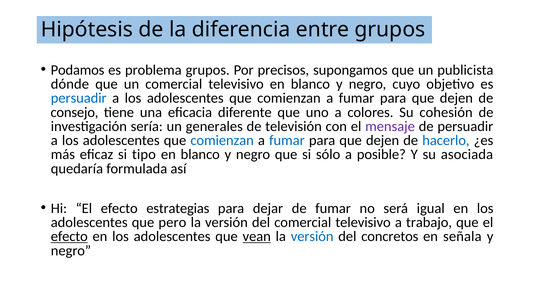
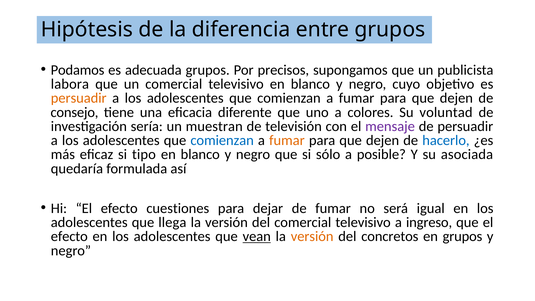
problema: problema -> adecuada
dónde: dónde -> labora
persuadir at (79, 98) colour: blue -> orange
cohesión: cohesión -> voluntad
generales: generales -> muestran
fumar at (287, 140) colour: blue -> orange
estrategias: estrategias -> cuestiones
pero: pero -> llega
trabajo: trabajo -> ingreso
efecto at (69, 236) underline: present -> none
versión at (312, 236) colour: blue -> orange
en señala: señala -> grupos
